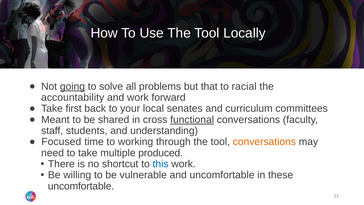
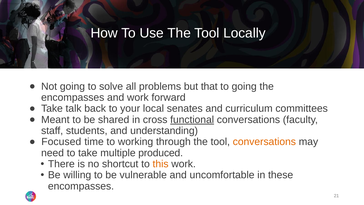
going at (72, 86) underline: present -> none
to racial: racial -> going
accountability at (73, 97): accountability -> encompasses
first: first -> talk
this colour: blue -> orange
uncomfortable at (81, 186): uncomfortable -> encompasses
